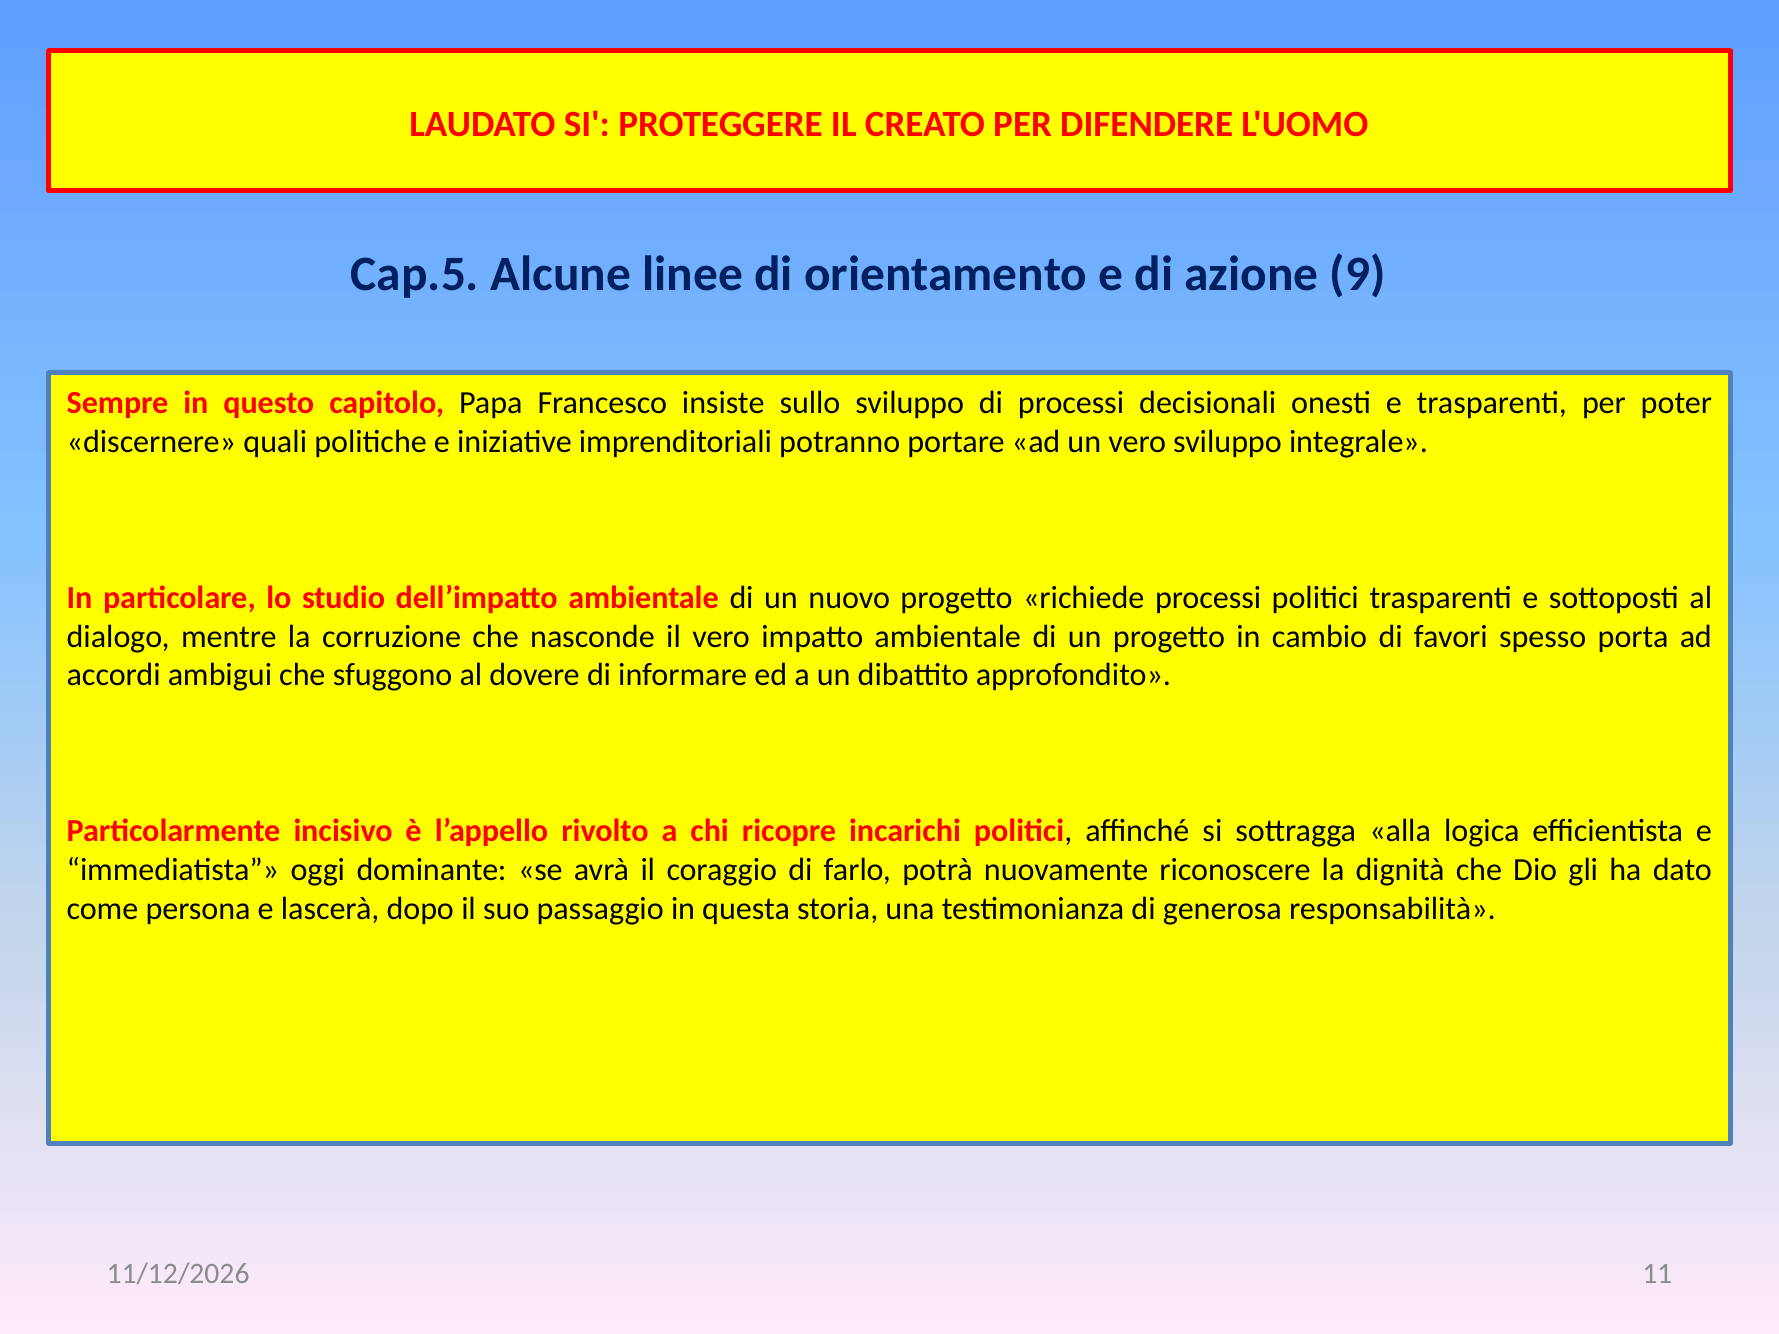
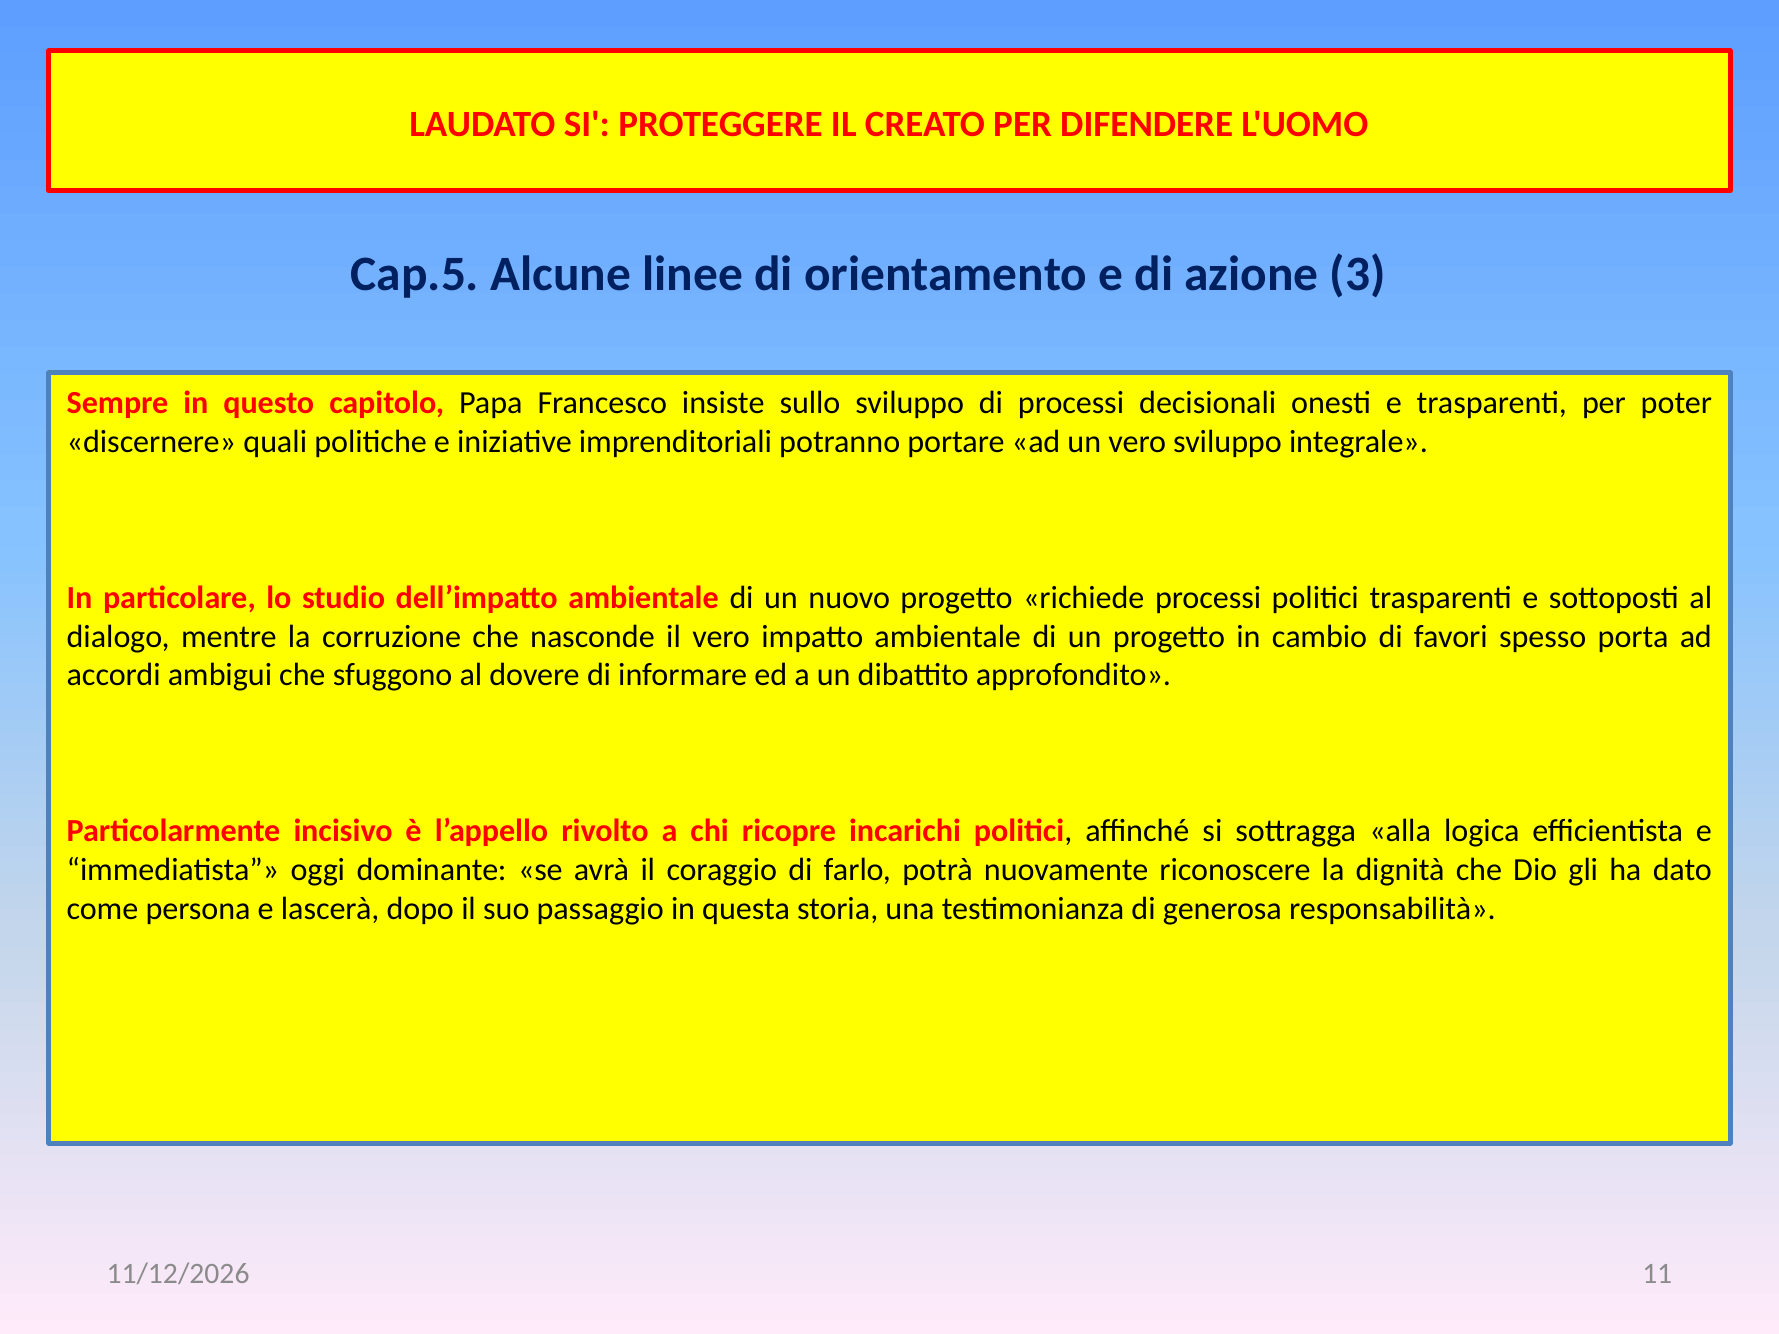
9: 9 -> 3
